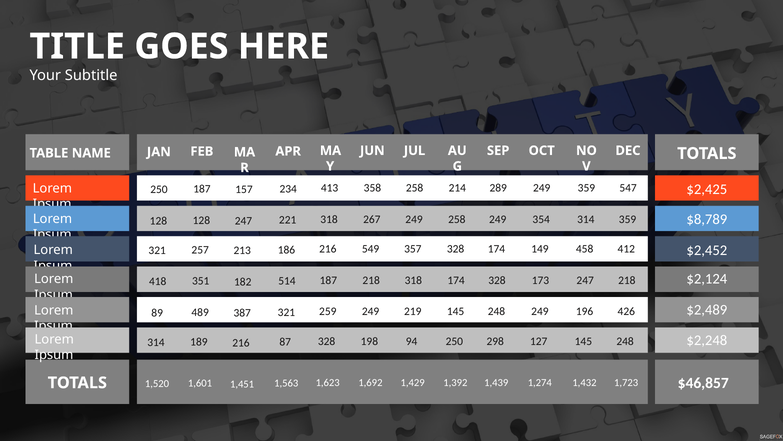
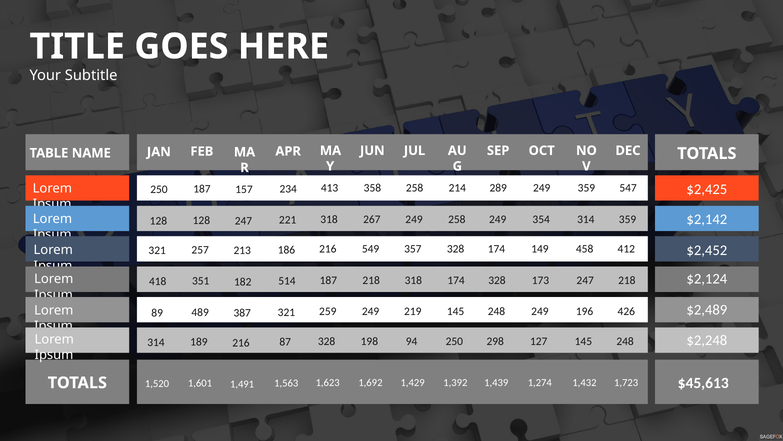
$8,789: $8,789 -> $2,142
$46,857: $46,857 -> $45,613
1,451: 1,451 -> 1,491
